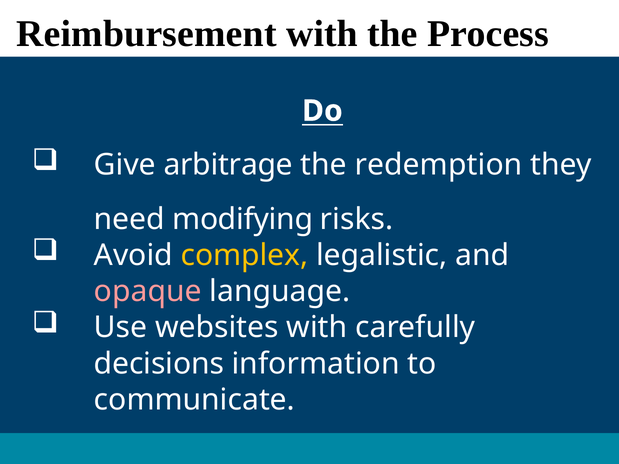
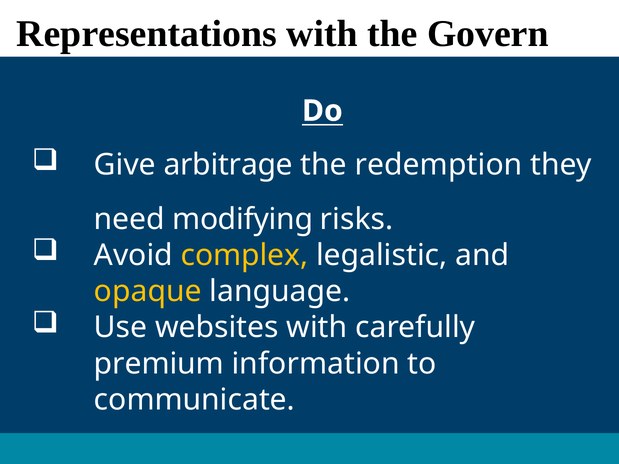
Reimbursement: Reimbursement -> Representations
Process: Process -> Govern
opaque colour: pink -> yellow
decisions: decisions -> premium
